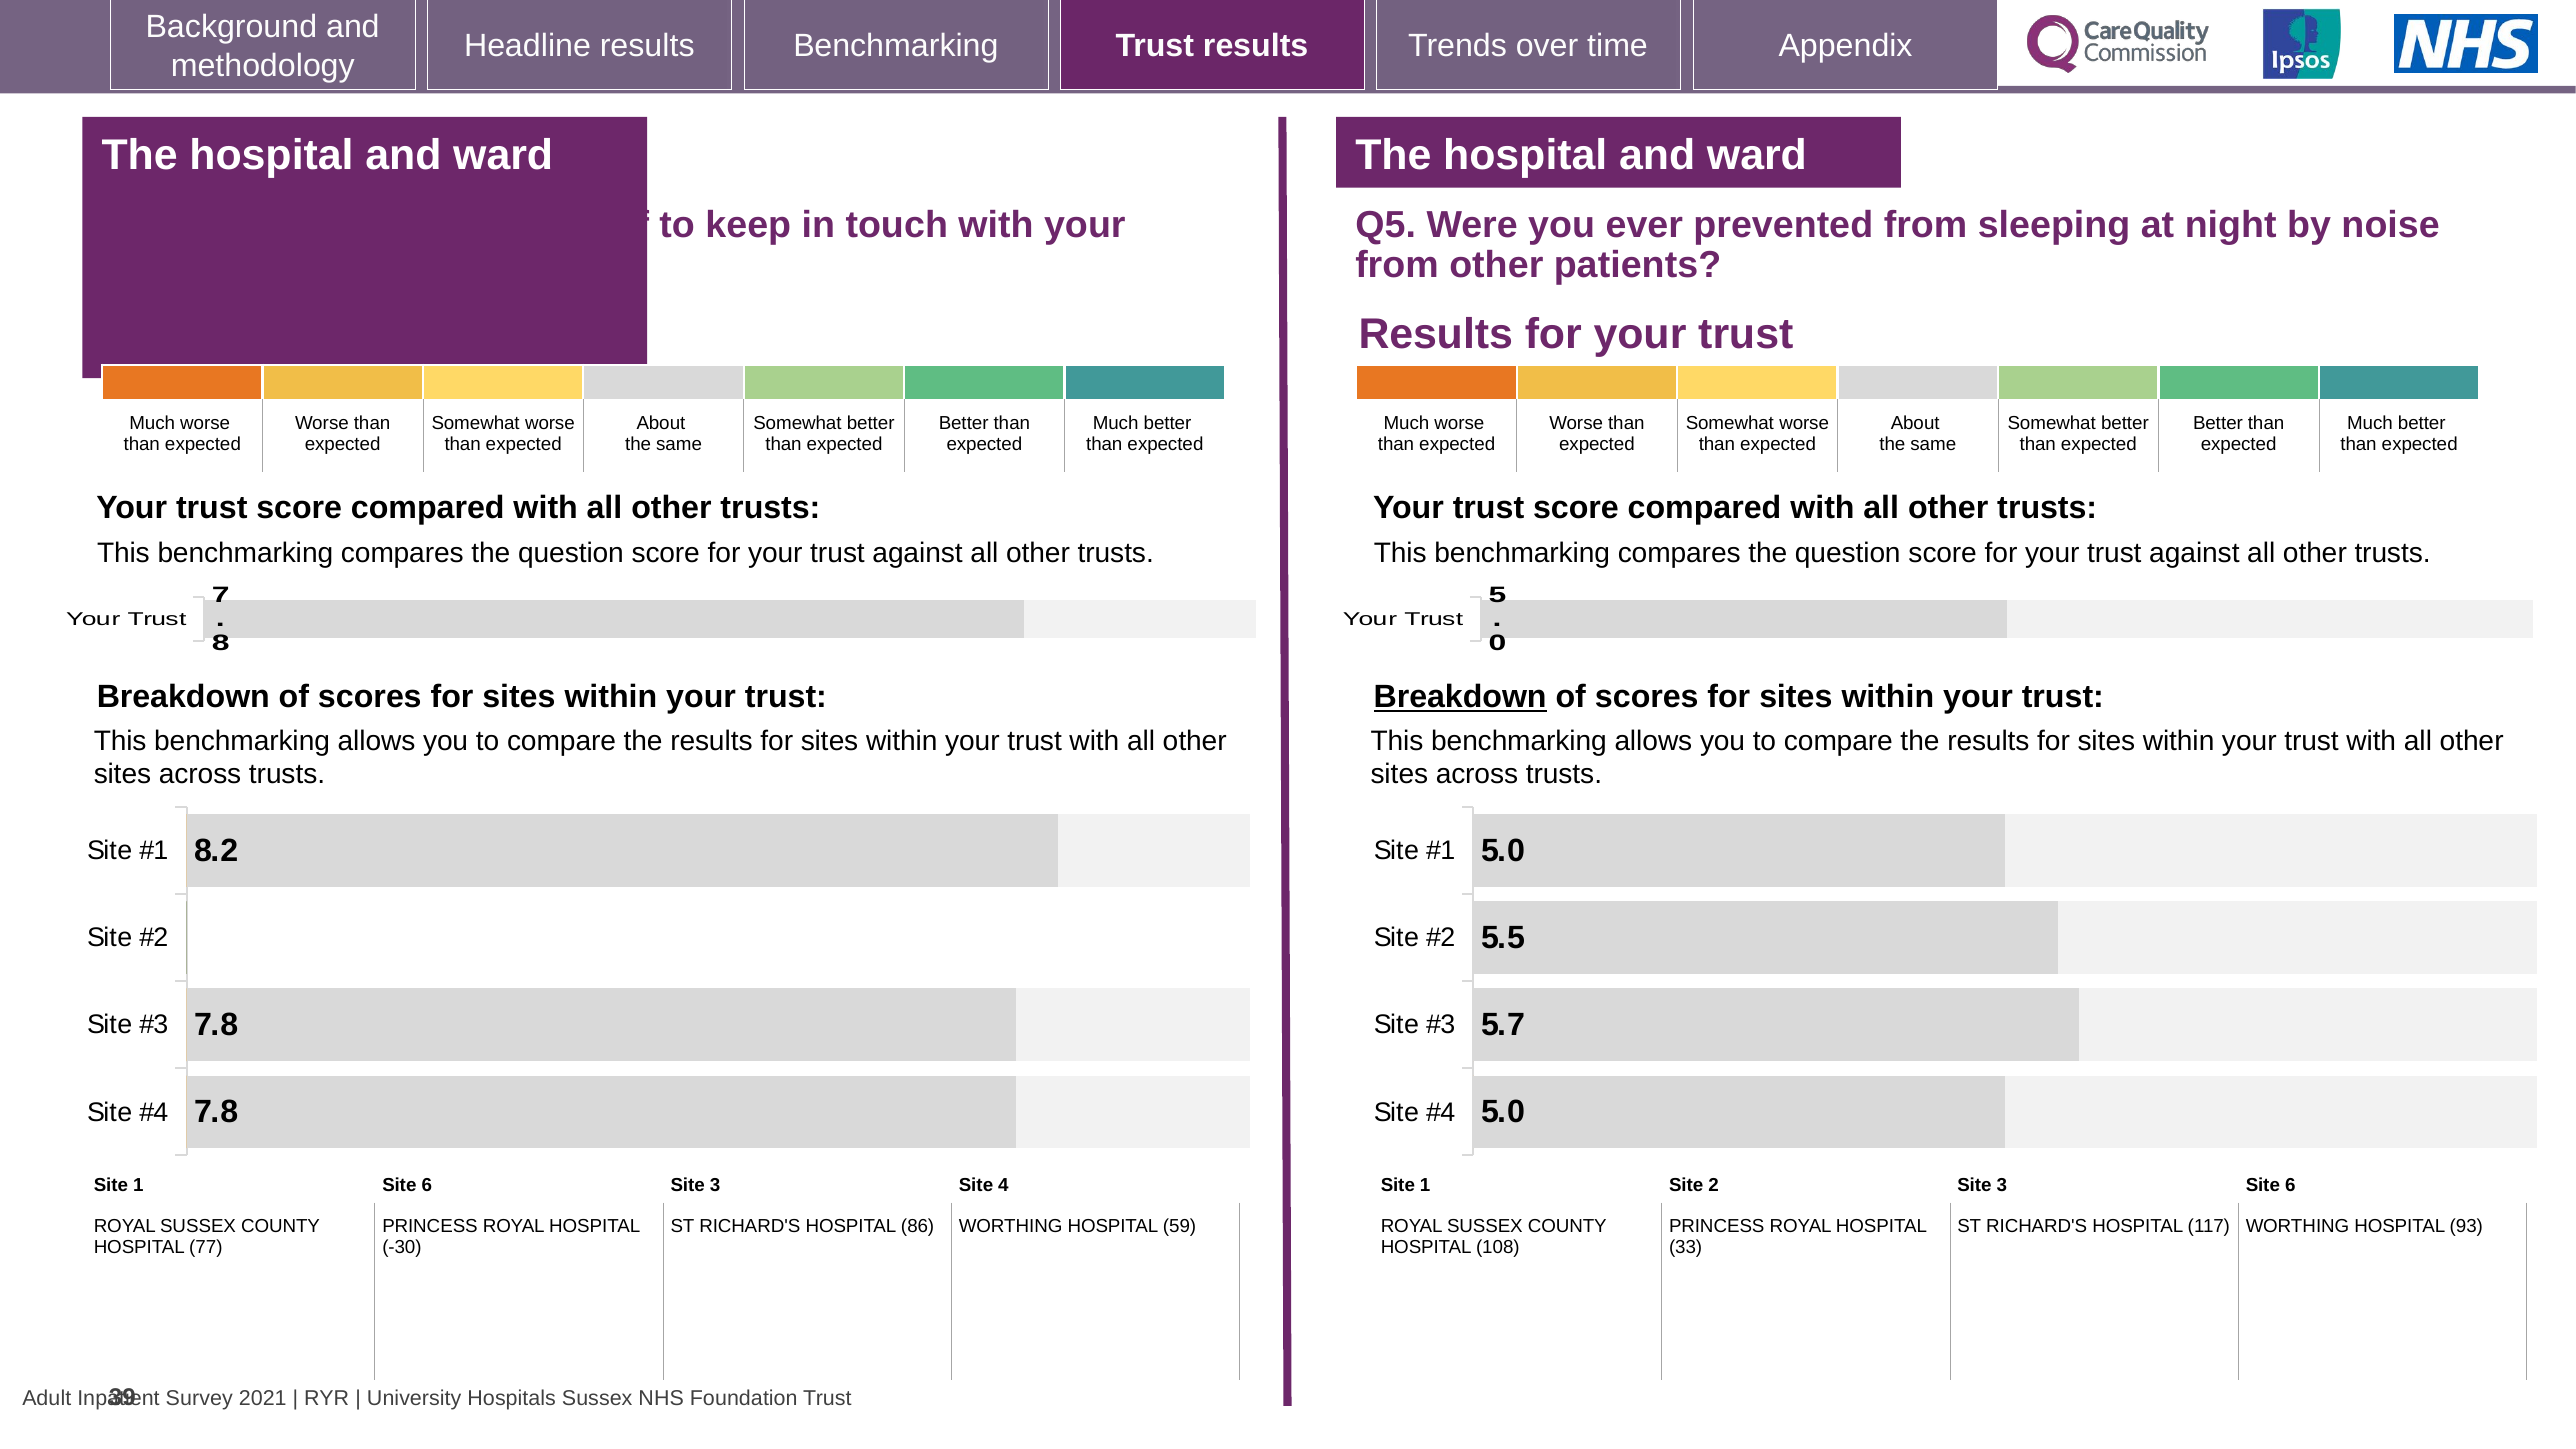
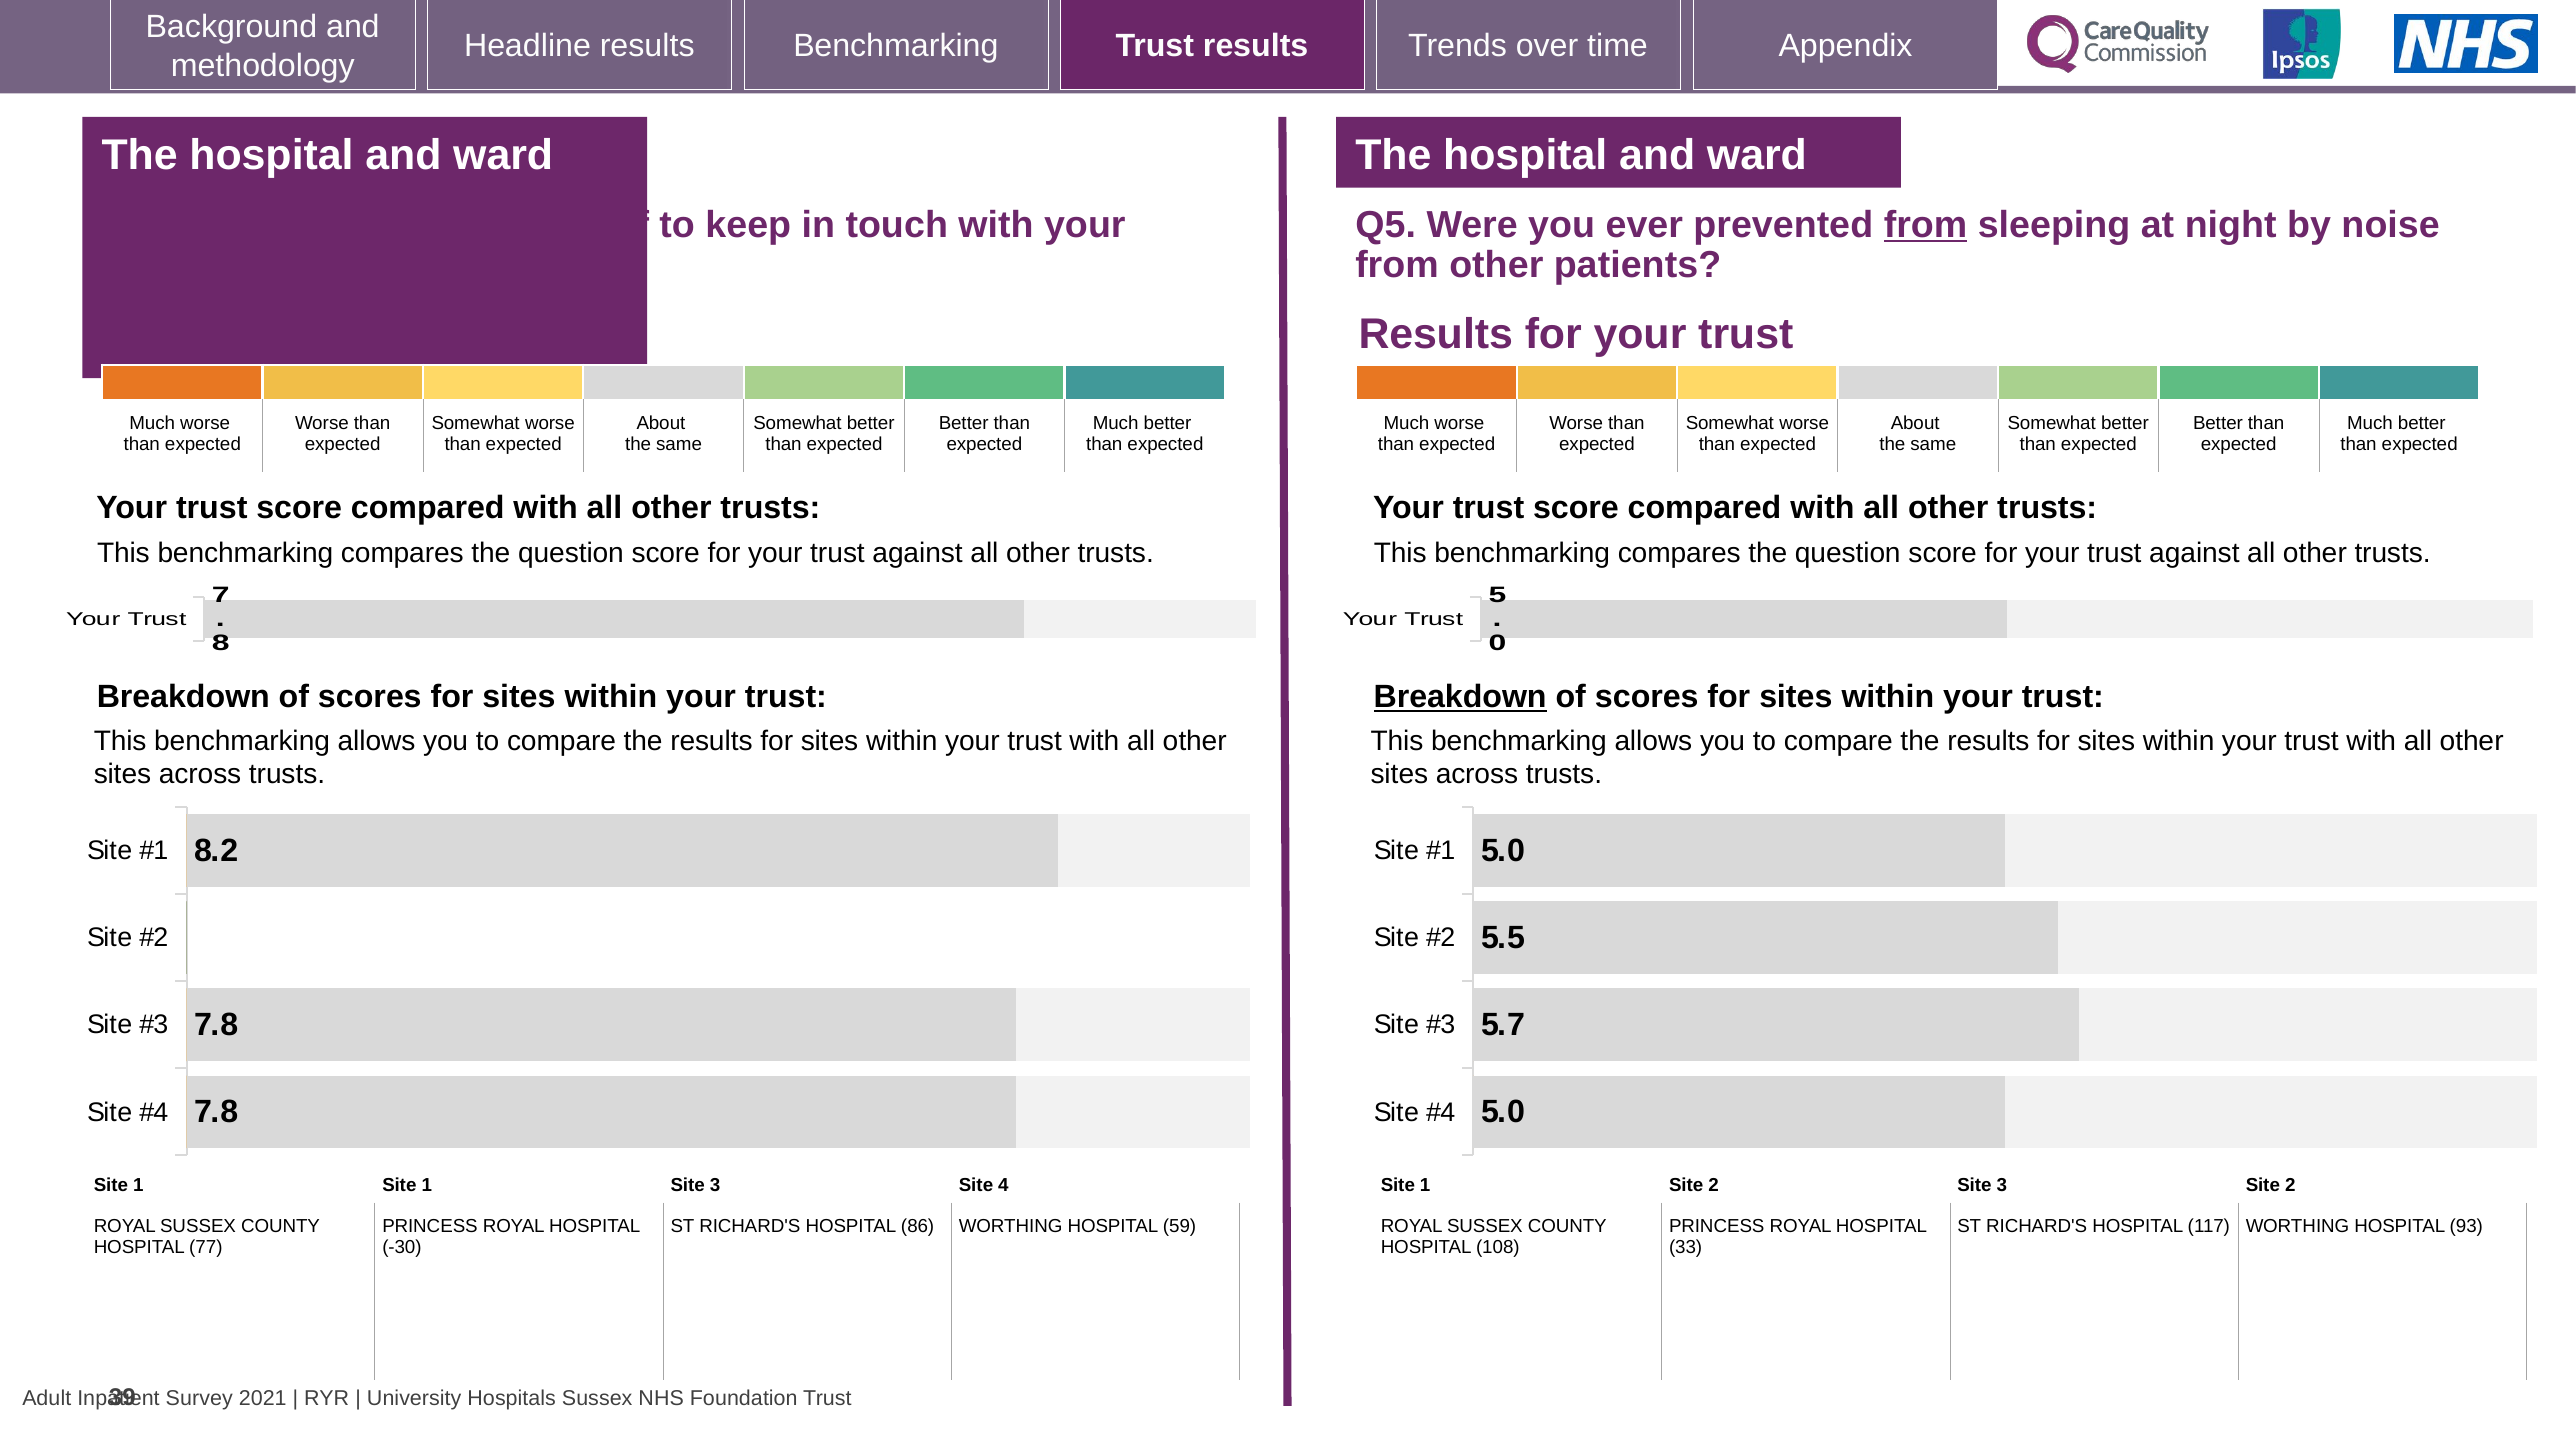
from at (1925, 225) underline: none -> present
1 Site 6: 6 -> 1
3 Site 6: 6 -> 2
